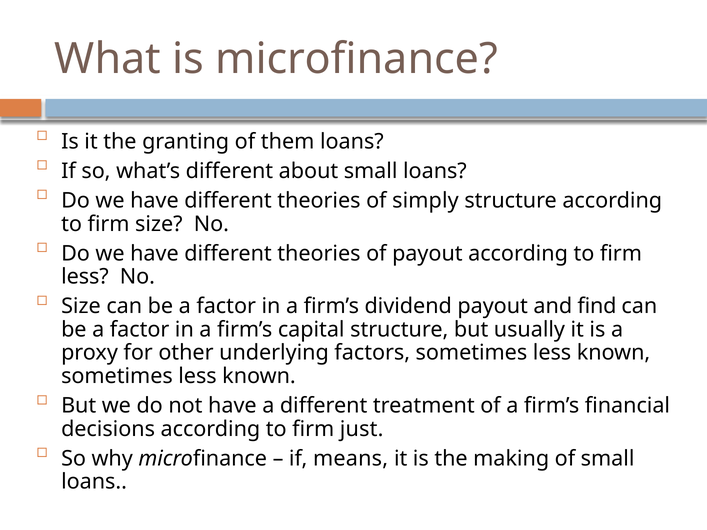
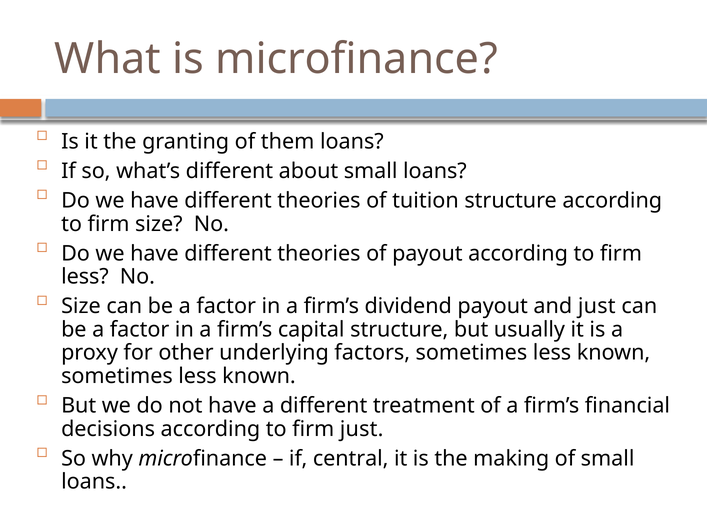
simply: simply -> tuition
and find: find -> just
means: means -> central
